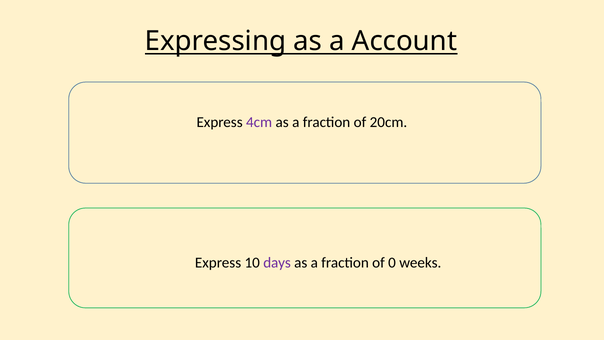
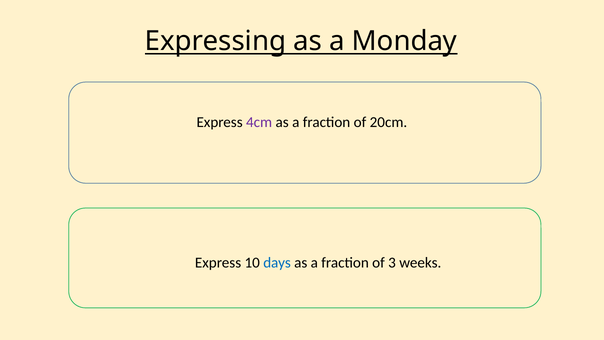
Account: Account -> Monday
days colour: purple -> blue
0: 0 -> 3
